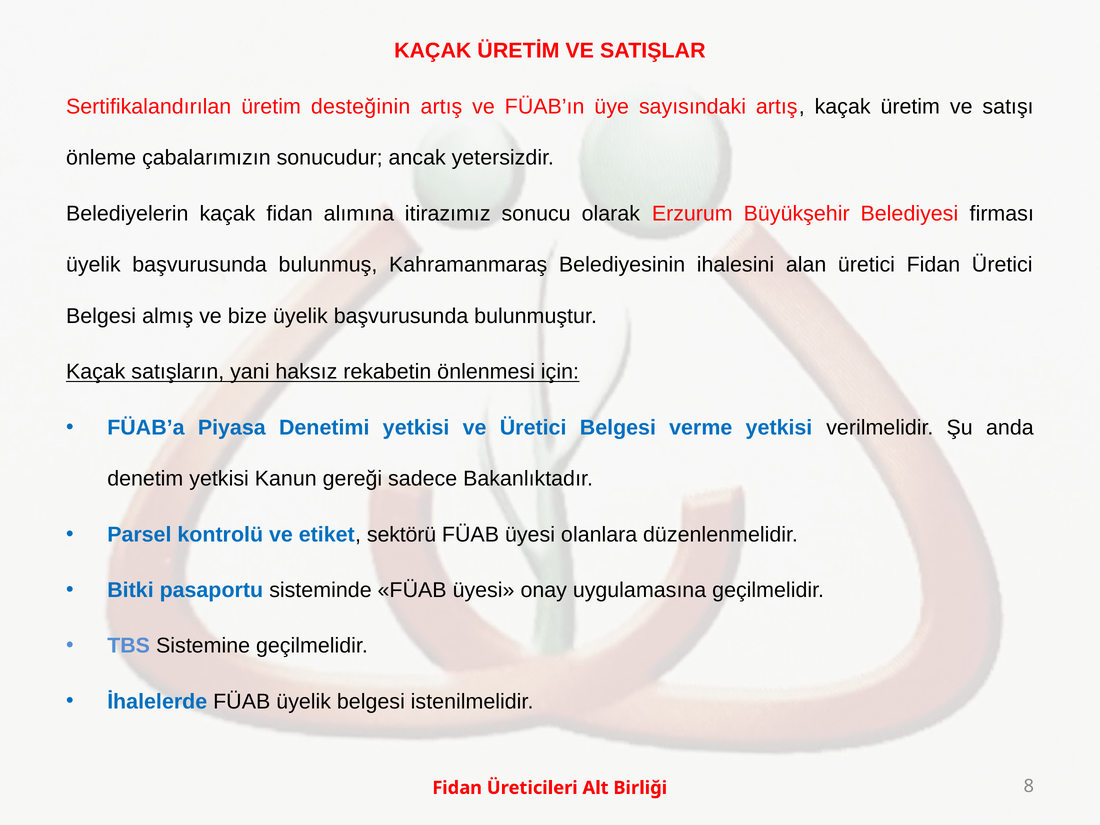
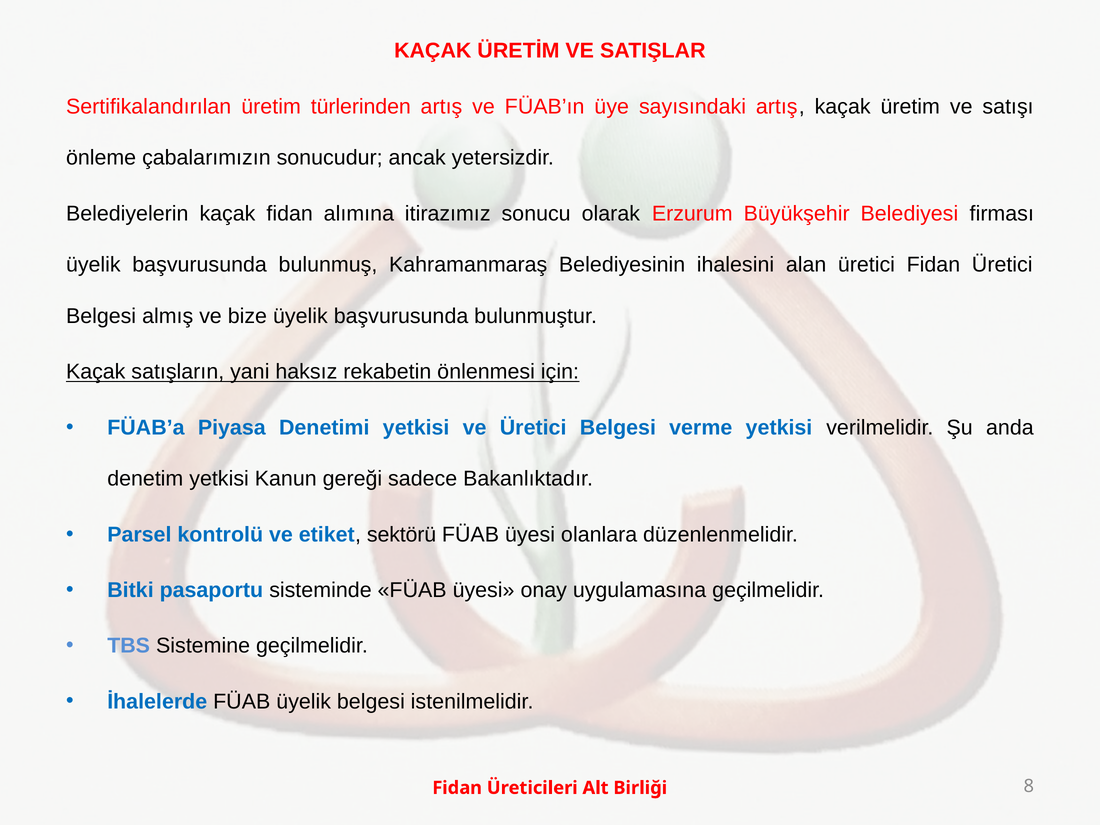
desteğinin: desteğinin -> türlerinden
